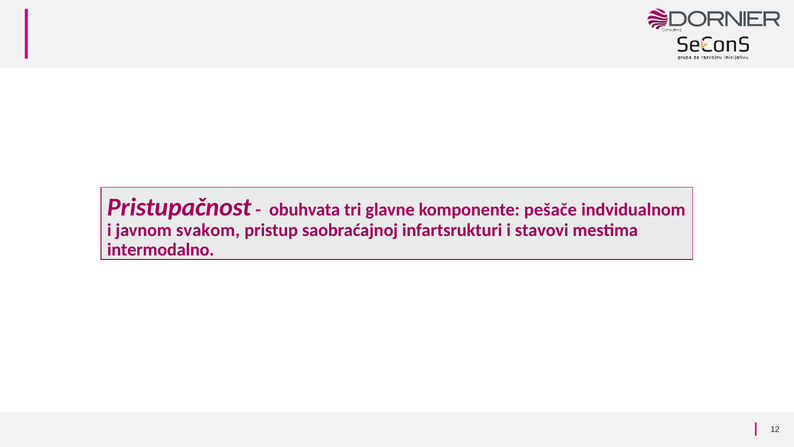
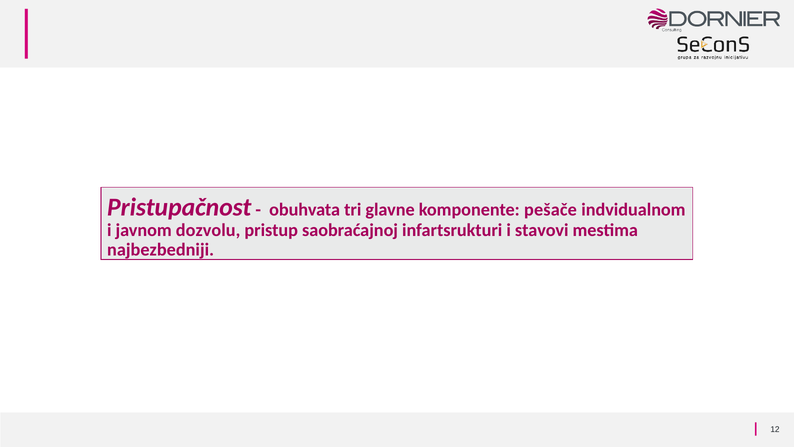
svakom: svakom -> dozvolu
intermodalno: intermodalno -> najbezbedniji
